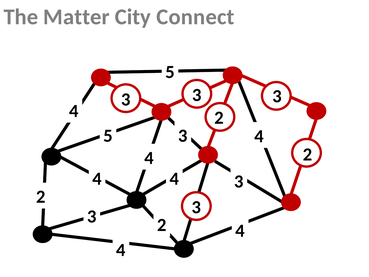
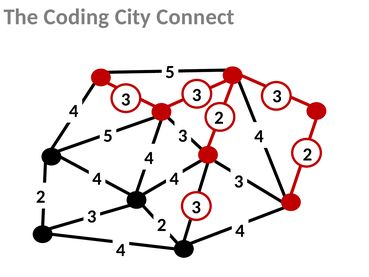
Matter: Matter -> Coding
